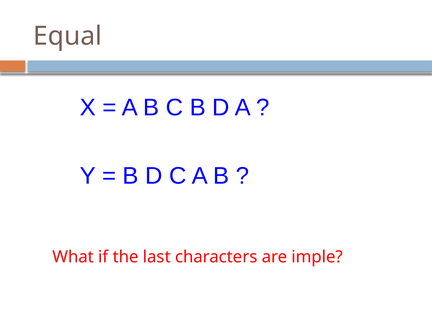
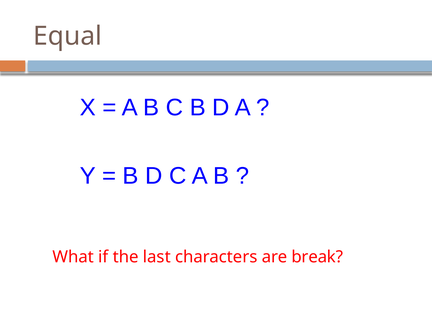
imple: imple -> break
